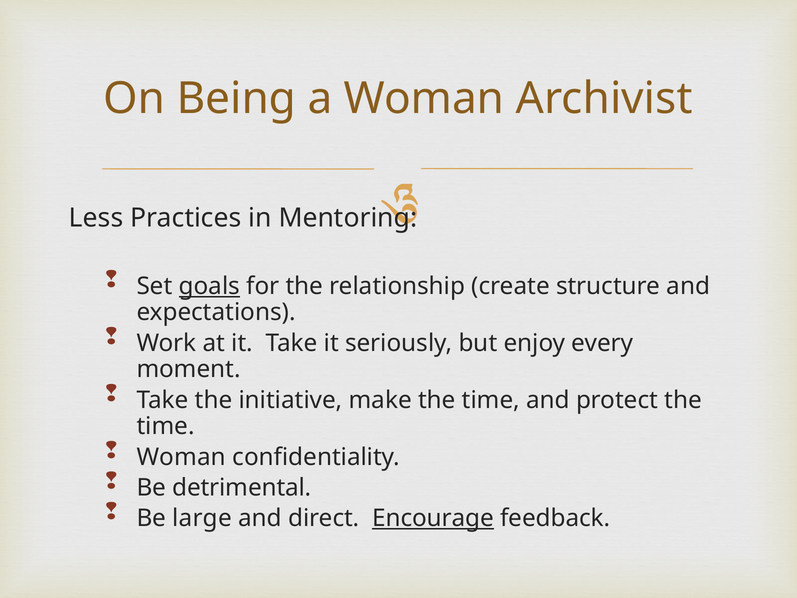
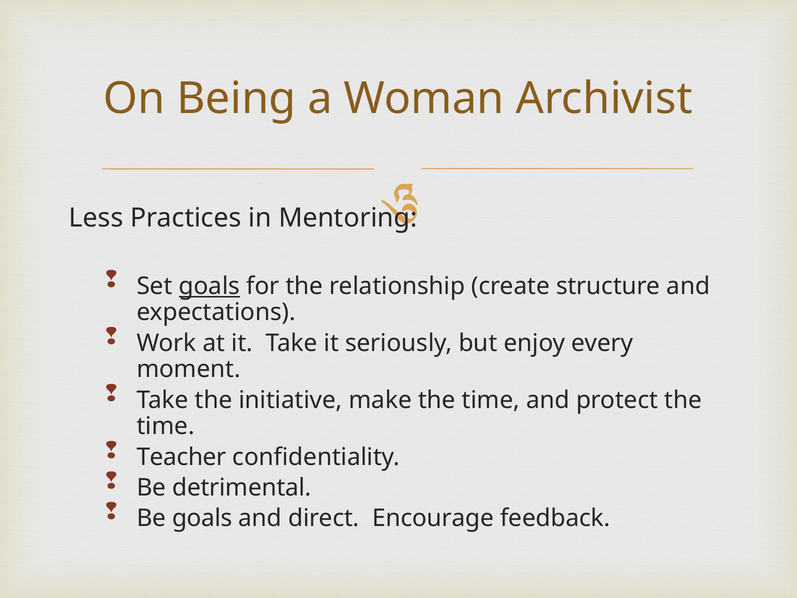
Woman at (181, 457): Woman -> Teacher
Be large: large -> goals
Encourage underline: present -> none
